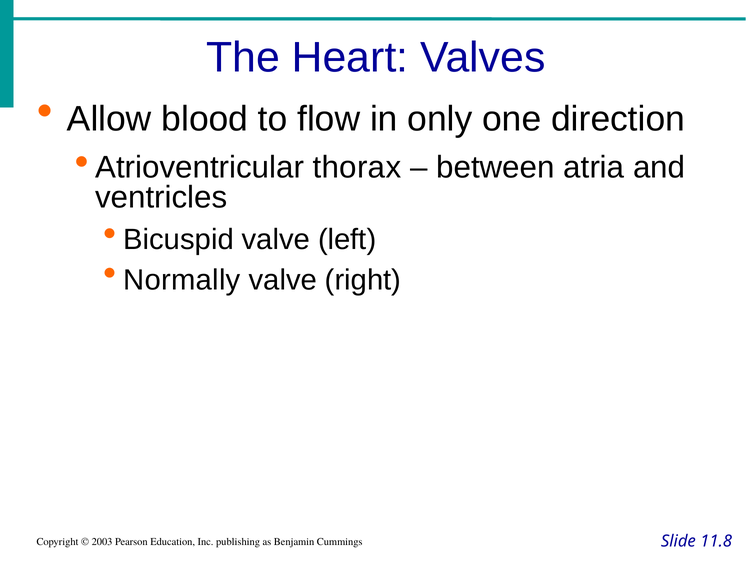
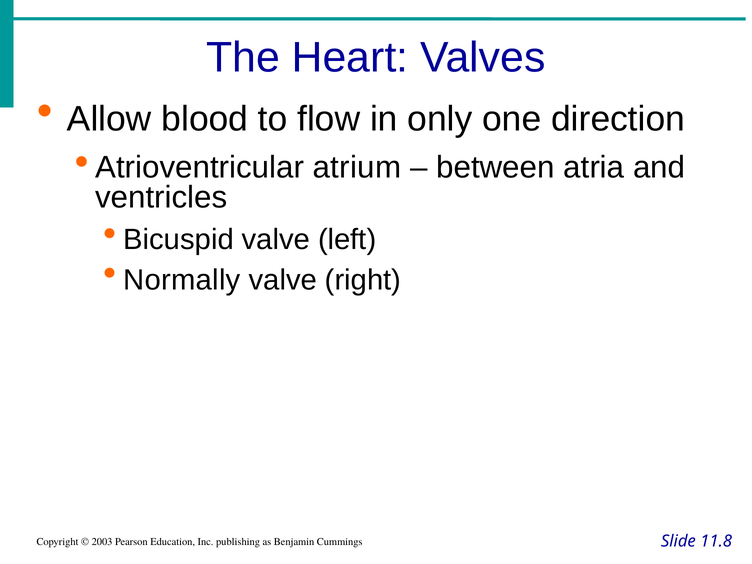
thorax: thorax -> atrium
